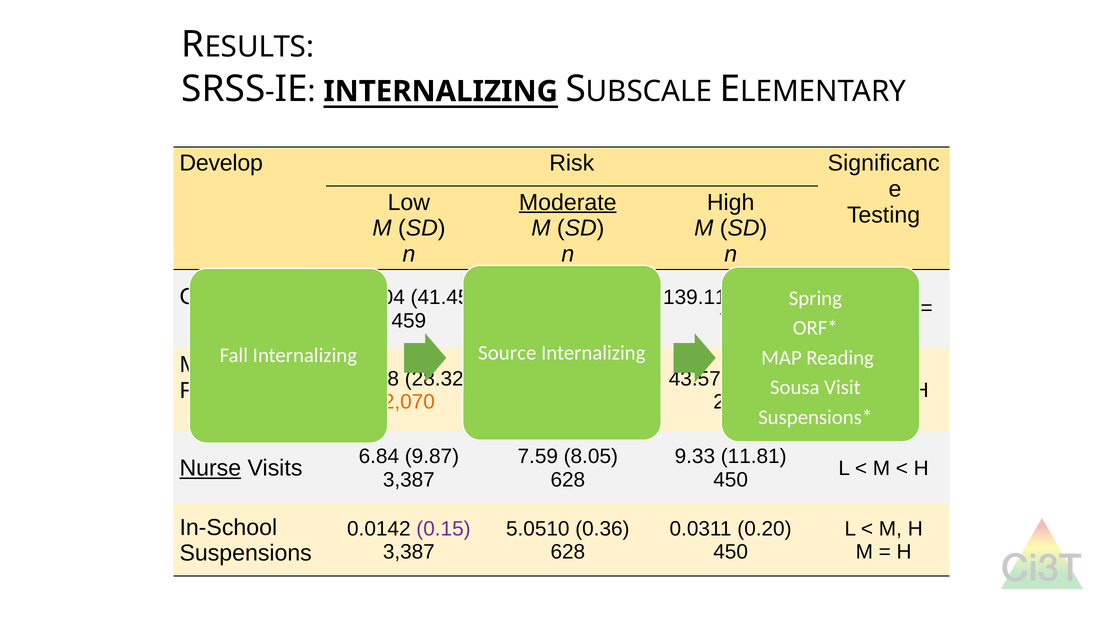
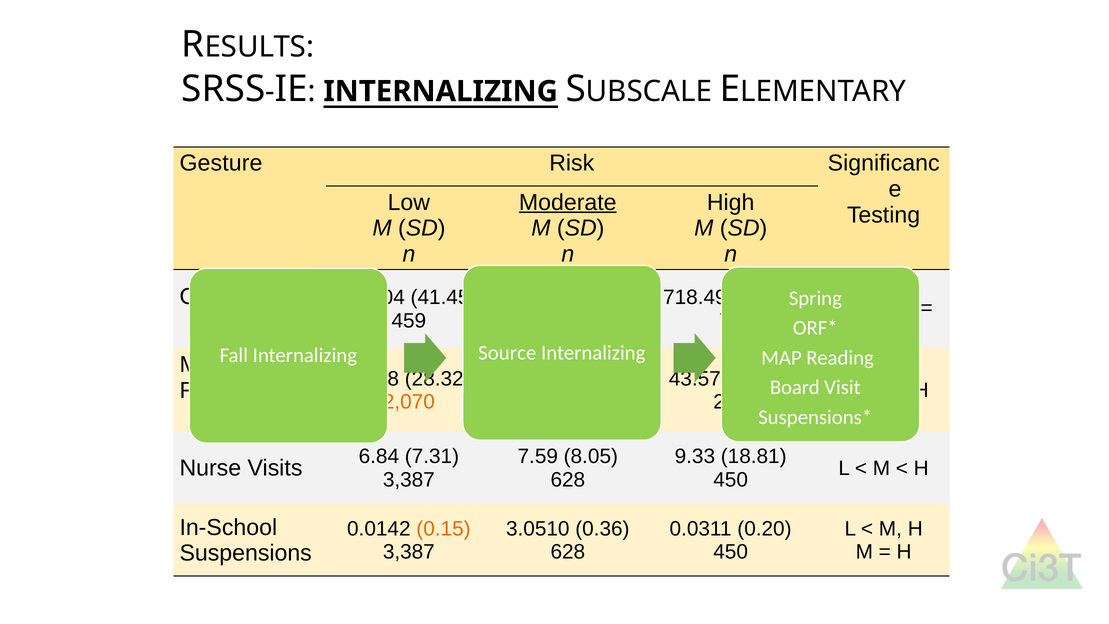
Develop: Develop -> Gesture
139.11: 139.11 -> 718.49
Sousa: Sousa -> Board
9.87: 9.87 -> 7.31
11.81: 11.81 -> 18.81
Nurse underline: present -> none
0.15 colour: purple -> orange
5.0510: 5.0510 -> 3.0510
